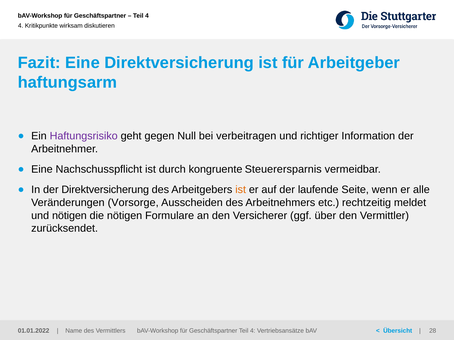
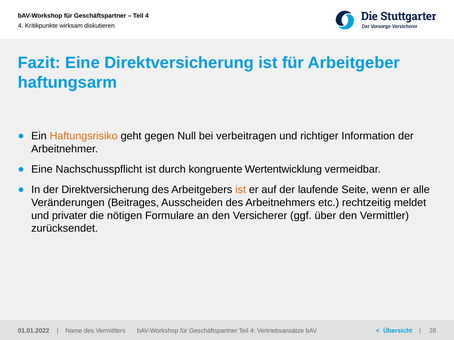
Haftungsrisiko colour: purple -> orange
Steuerersparnis: Steuerersparnis -> Wertentwicklung
Vorsorge: Vorsorge -> Beitrages
und nötigen: nötigen -> privater
